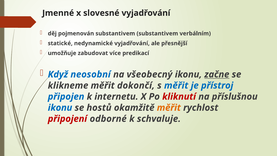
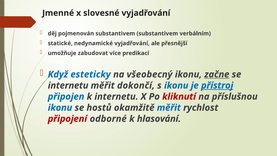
neosobní: neosobní -> esteticky
klikneme at (68, 85): klikneme -> internetu
s měřit: měřit -> ikonu
přístroj underline: none -> present
měřit at (169, 108) colour: orange -> blue
schvaluje: schvaluje -> hlasování
